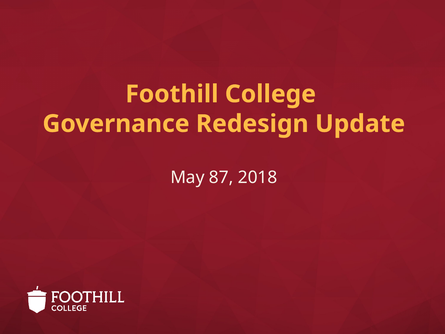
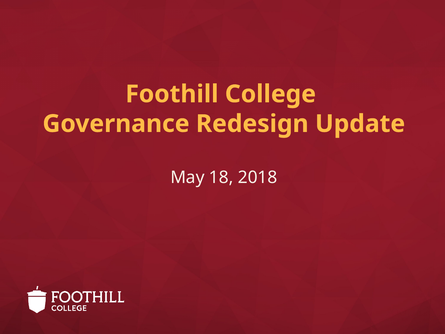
87: 87 -> 18
